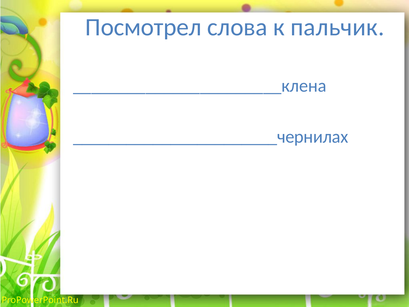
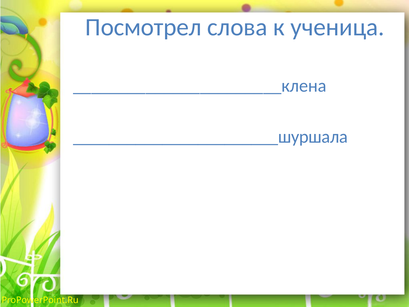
пальчик: пальчик -> ученица
_______________________чернилах: _______________________чернилах -> _______________________шуршала
